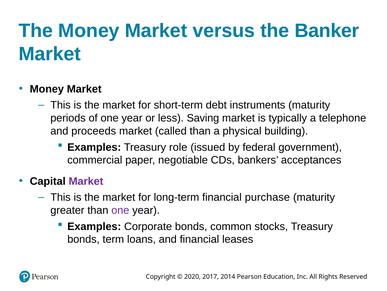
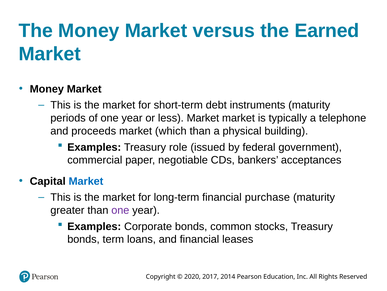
Banker: Banker -> Earned
less Saving: Saving -> Market
called: called -> which
Market at (86, 181) colour: purple -> blue
